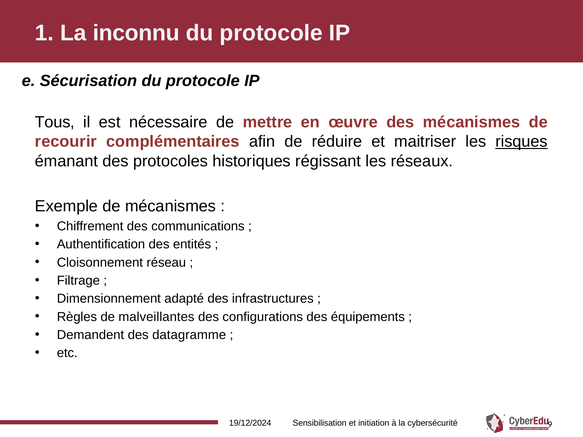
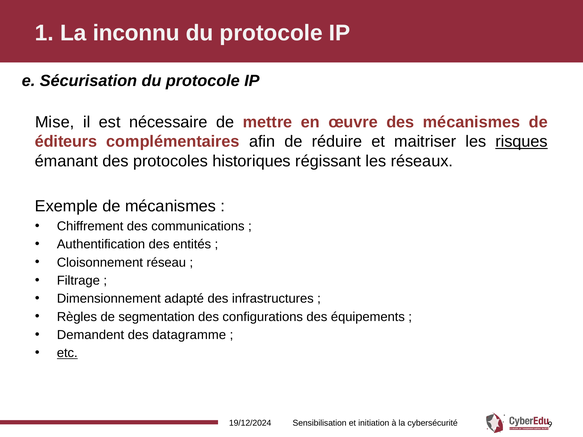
Tous: Tous -> Mise
recourir: recourir -> éditeurs
malveillantes: malveillantes -> segmentation
etc underline: none -> present
